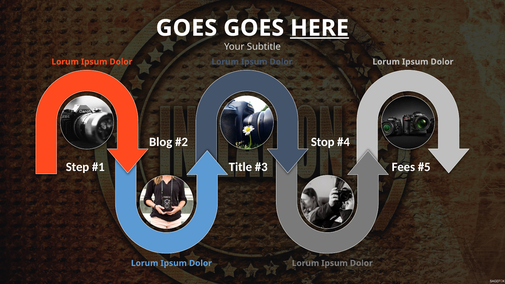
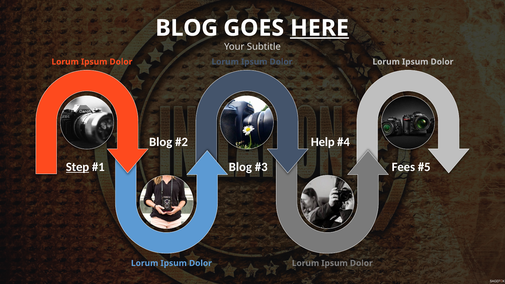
GOES at (186, 28): GOES -> BLOG
Stop: Stop -> Help
Step underline: none -> present
Title at (240, 167): Title -> Blog
